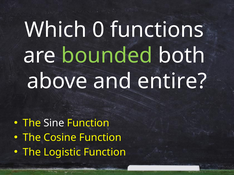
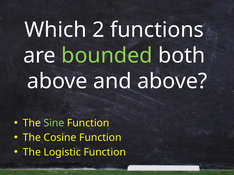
0: 0 -> 2
and entire: entire -> above
Sine colour: white -> light green
